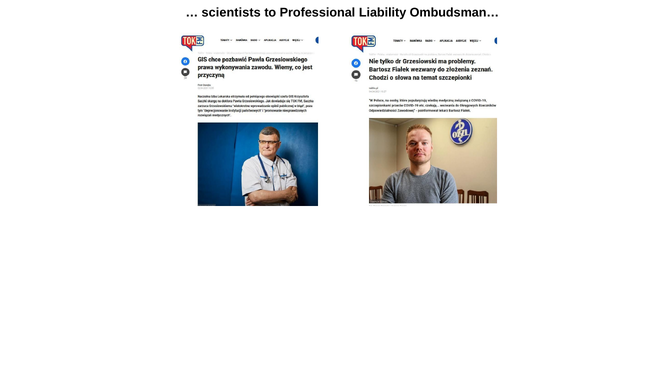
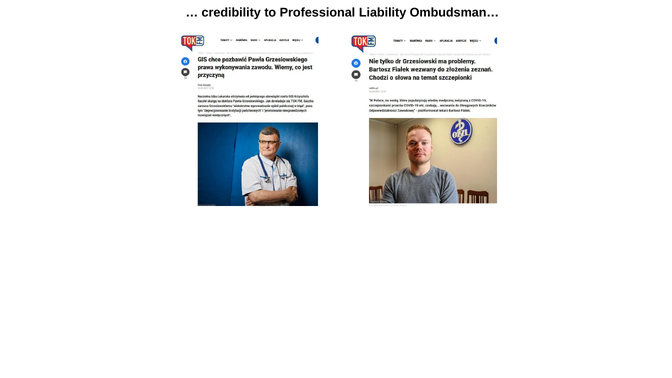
scientists: scientists -> credibility
